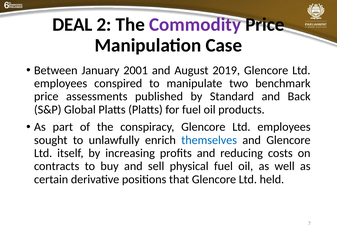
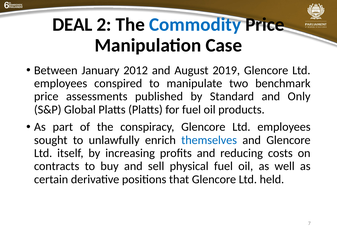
Commodity colour: purple -> blue
2001: 2001 -> 2012
Back: Back -> Only
